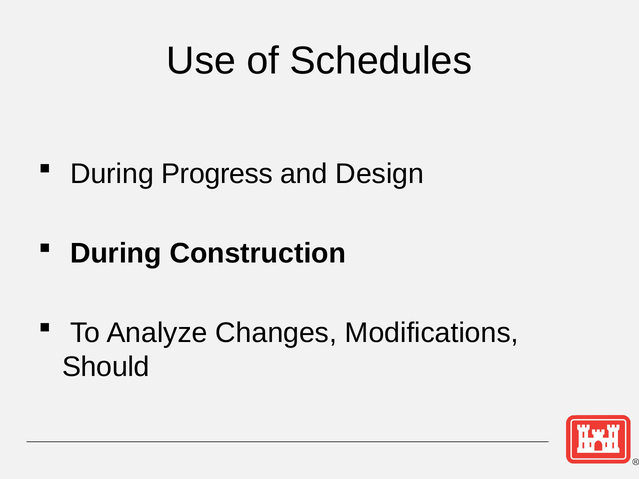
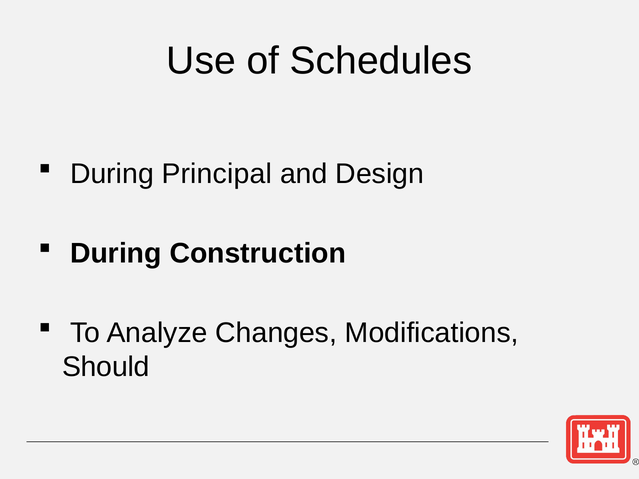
Progress: Progress -> Principal
